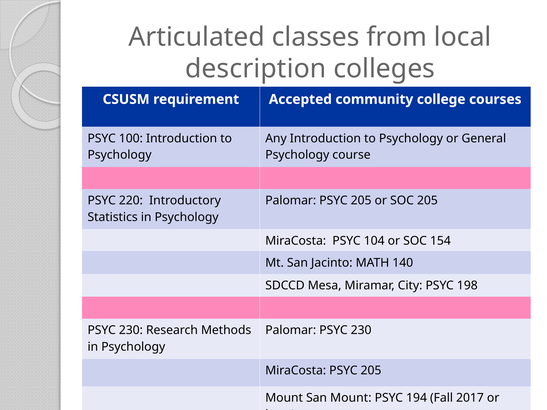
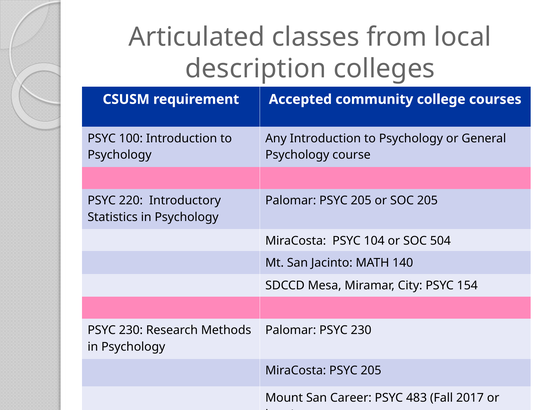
154: 154 -> 504
198: 198 -> 154
San Mount: Mount -> Career
194: 194 -> 483
